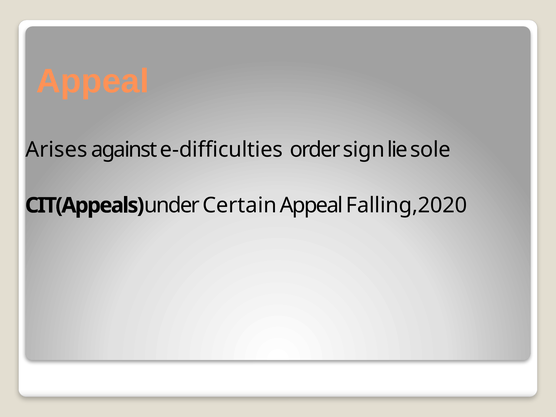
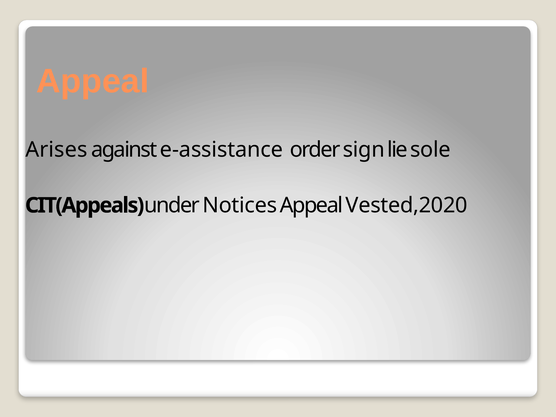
e-difficulties: e-difficulties -> e-assistance
Certain: Certain -> Notices
Falling,2020: Falling,2020 -> Vested,2020
